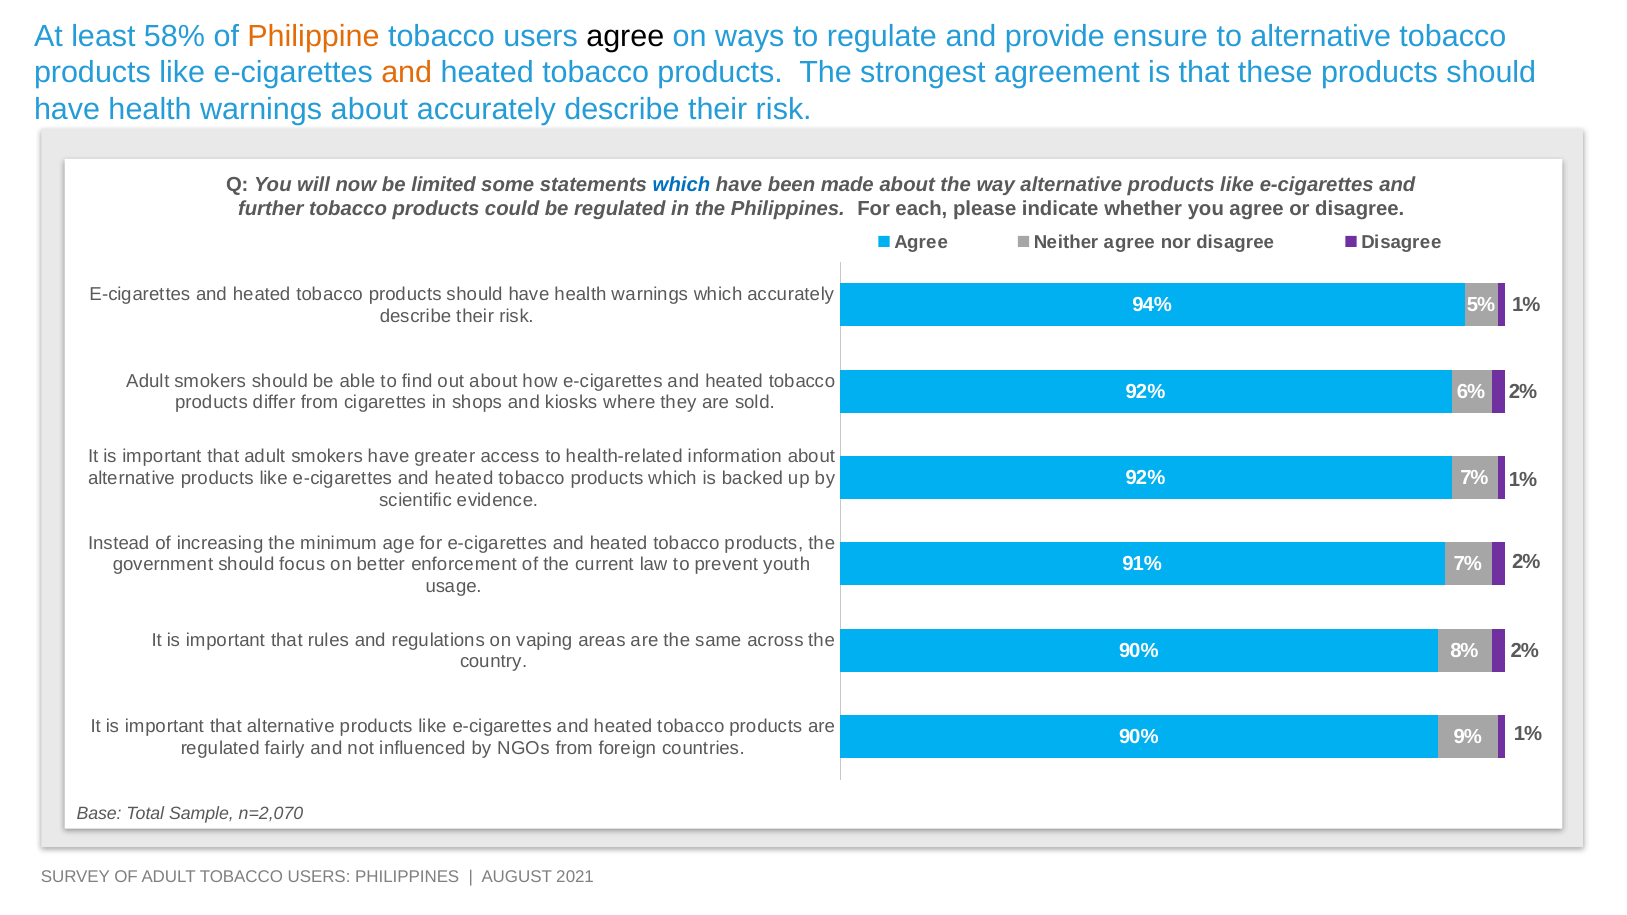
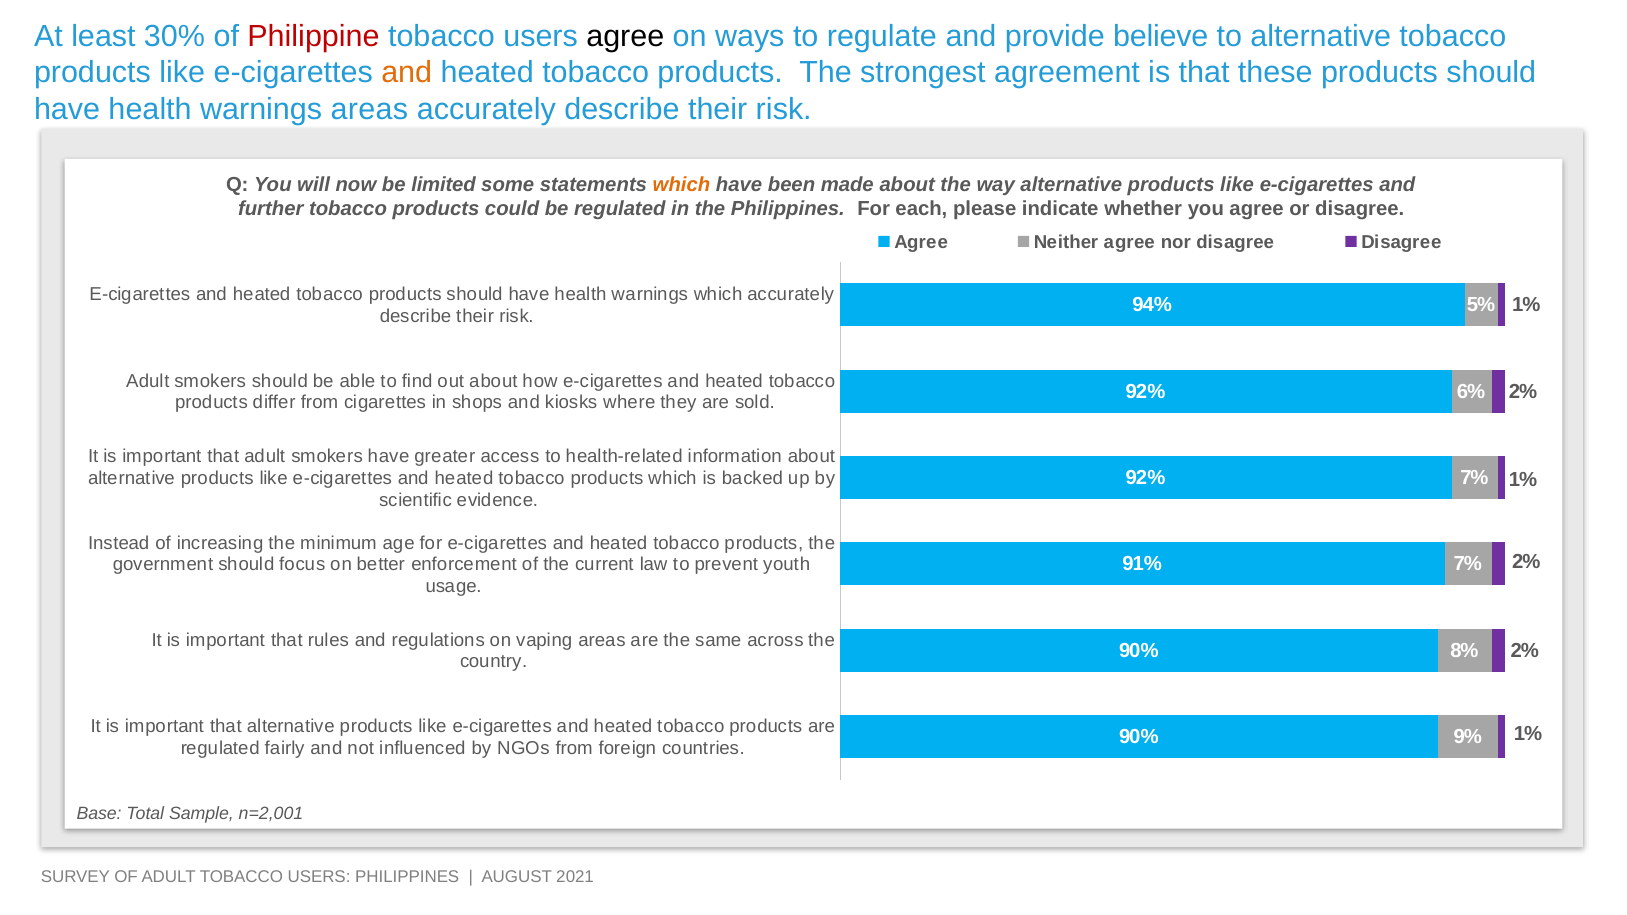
58%: 58% -> 30%
Philippine colour: orange -> red
ensure: ensure -> believe
warnings about: about -> areas
which at (681, 184) colour: blue -> orange
n=2,070: n=2,070 -> n=2,001
